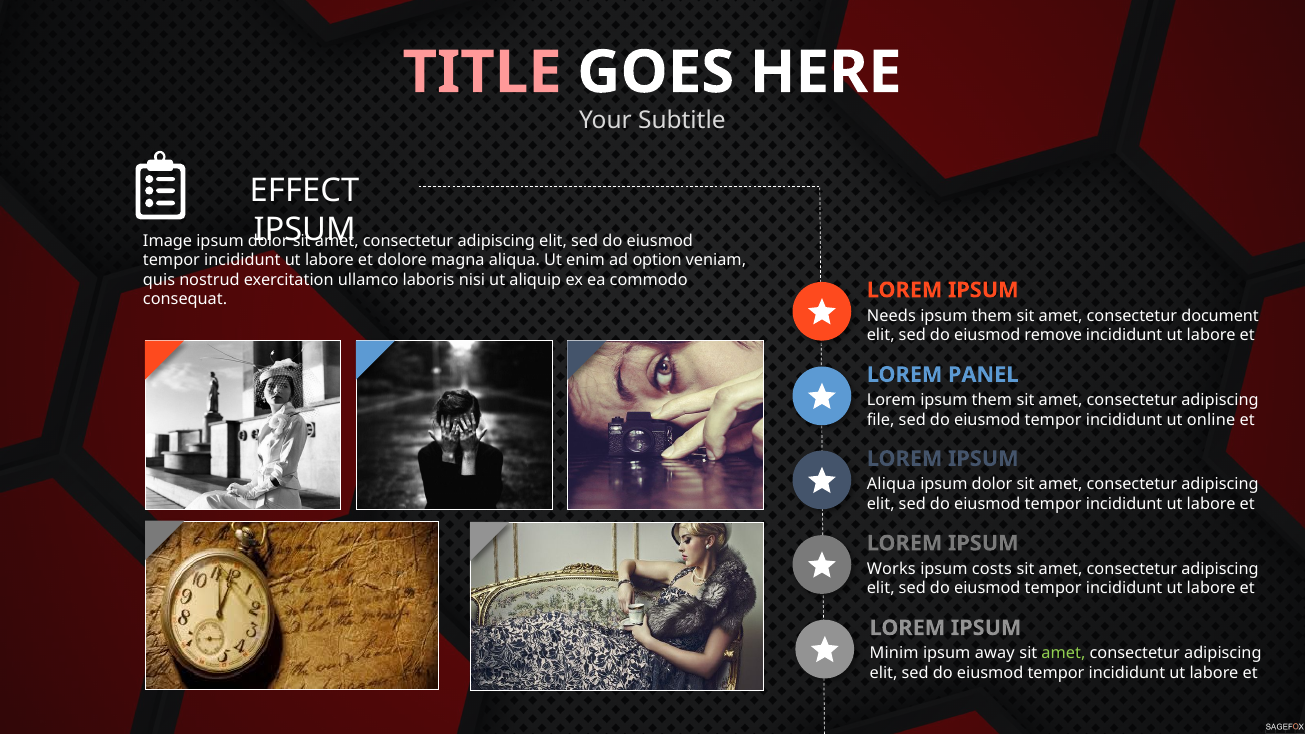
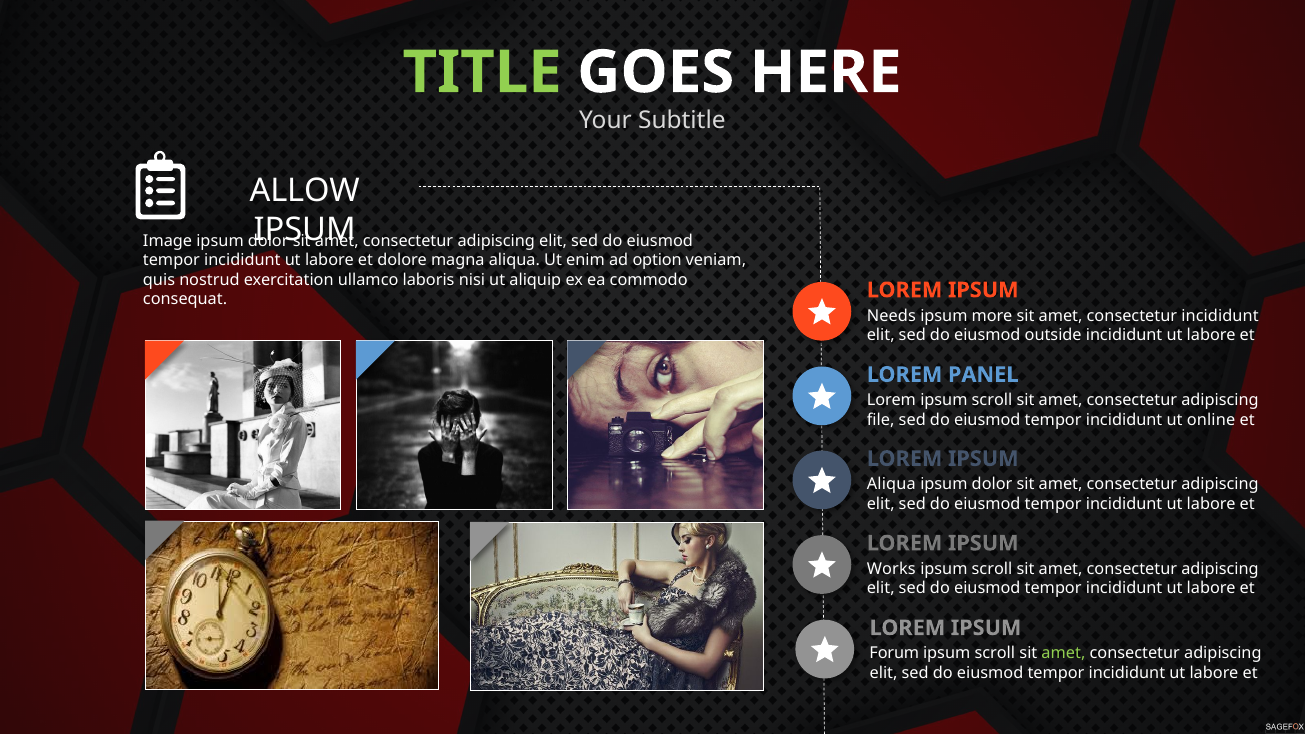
TITLE colour: pink -> light green
EFFECT: EFFECT -> ALLOW
them at (992, 316): them -> more
consectetur document: document -> incididunt
remove: remove -> outside
Lorem ipsum them: them -> scroll
costs at (992, 569): costs -> scroll
Minim: Minim -> Forum
away at (995, 654): away -> scroll
